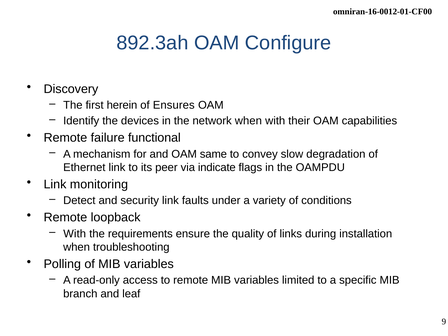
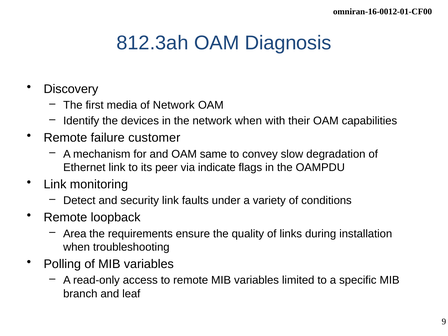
892.3ah: 892.3ah -> 812.3ah
Configure: Configure -> Diagnosis
herein: herein -> media
of Ensures: Ensures -> Network
functional: functional -> customer
With at (75, 234): With -> Area
